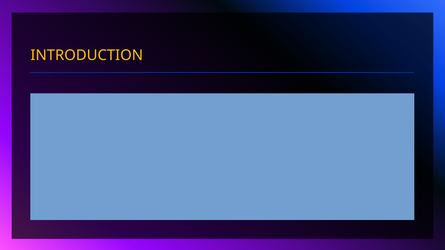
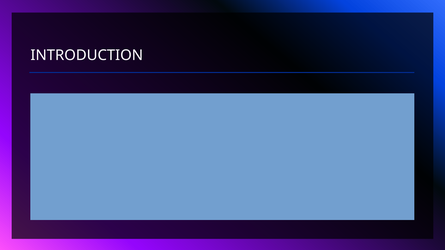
INTRODUCTION colour: yellow -> white
